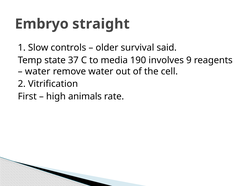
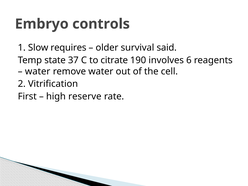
straight: straight -> controls
controls: controls -> requires
media: media -> citrate
9: 9 -> 6
animals: animals -> reserve
